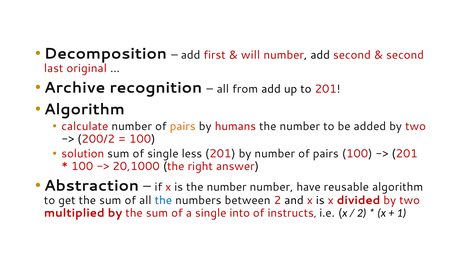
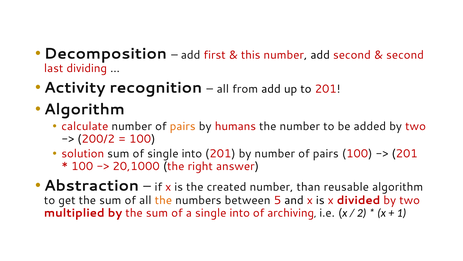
will: will -> this
original: original -> dividing
Archive: Archive -> Activity
of single less: less -> into
is the number: number -> created
have: have -> than
the at (163, 200) colour: blue -> orange
between 2: 2 -> 5
instructs: instructs -> archiving
